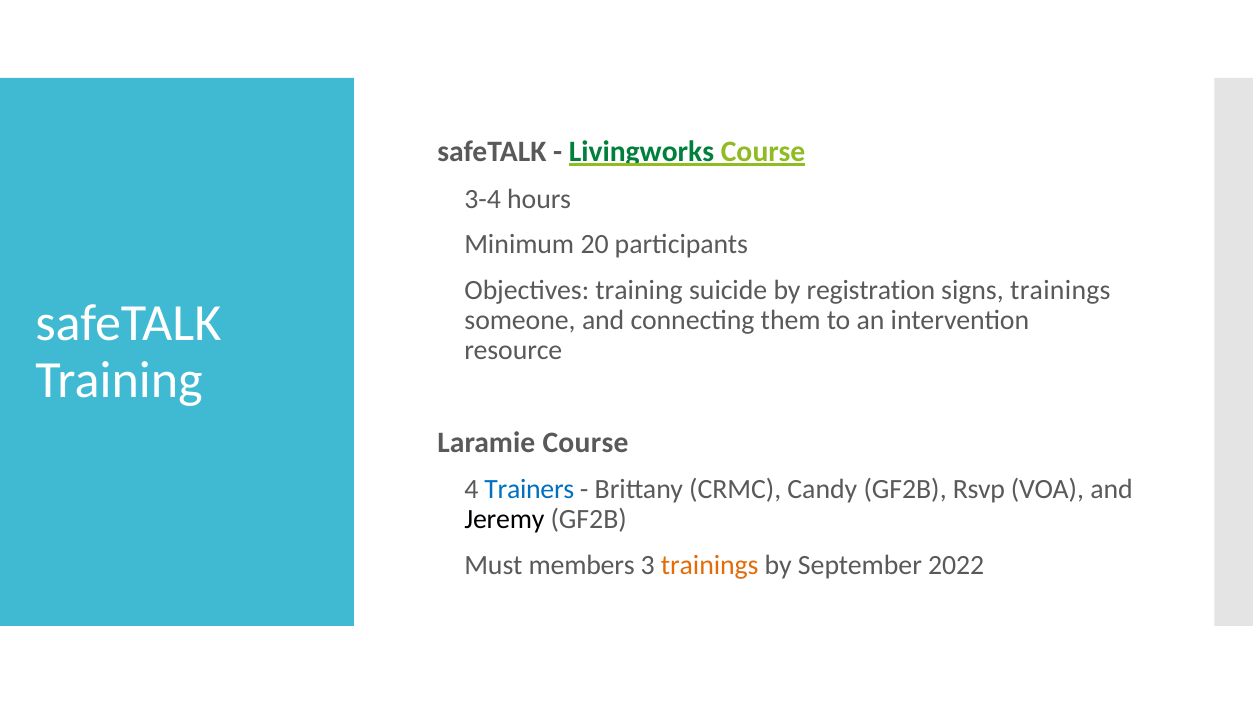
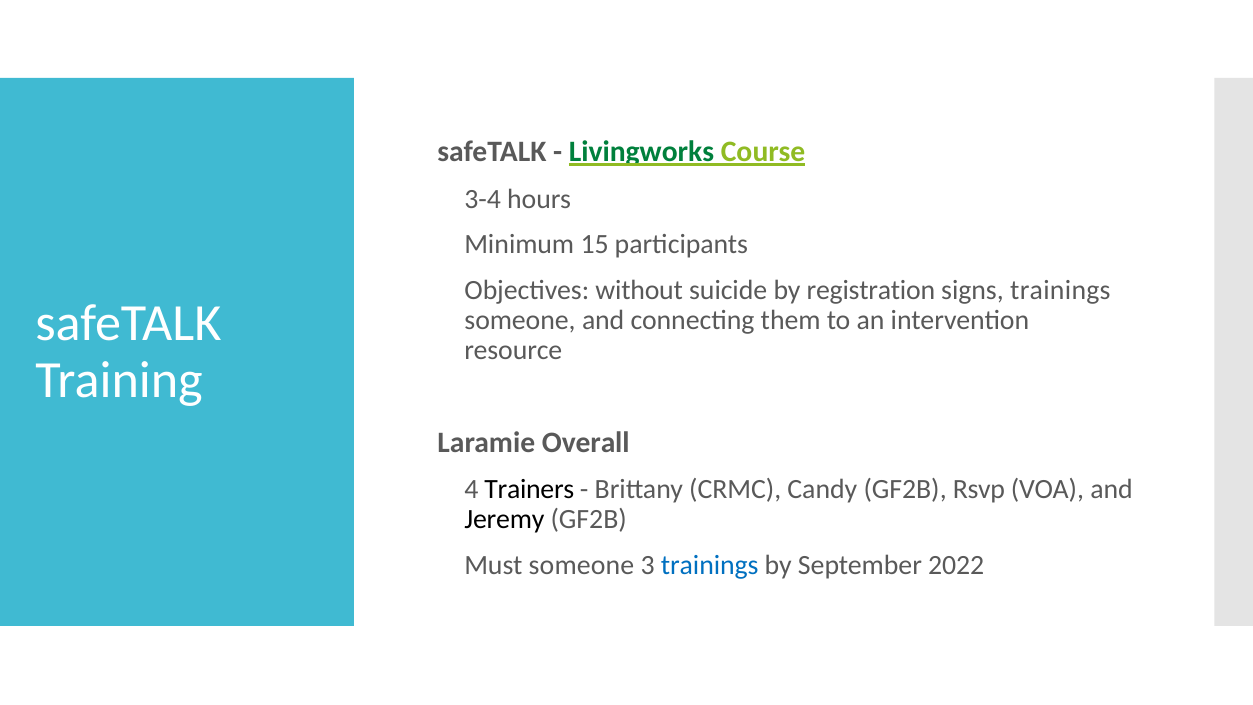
20: 20 -> 15
Objectives training: training -> without
Laramie Course: Course -> Overall
Trainers colour: blue -> black
Must members: members -> someone
trainings at (710, 565) colour: orange -> blue
